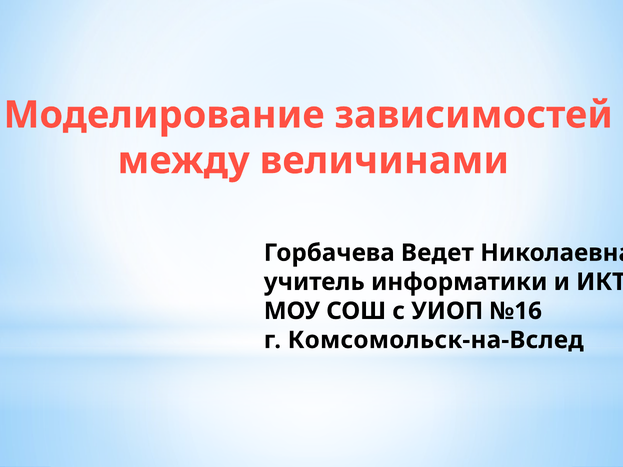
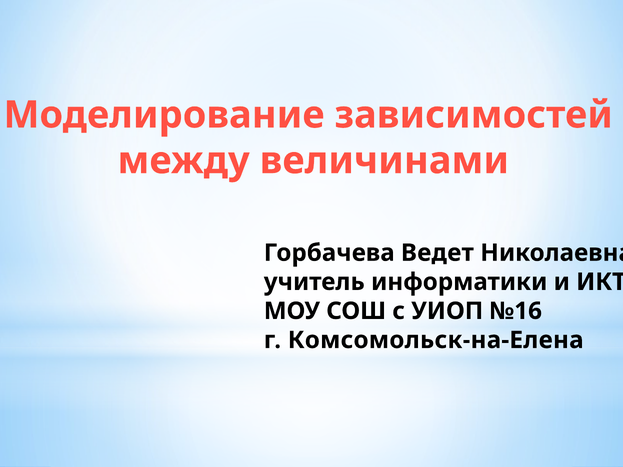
Комсомольск-на-Вслед: Комсомольск-на-Вслед -> Комсомольск-на-Елена
